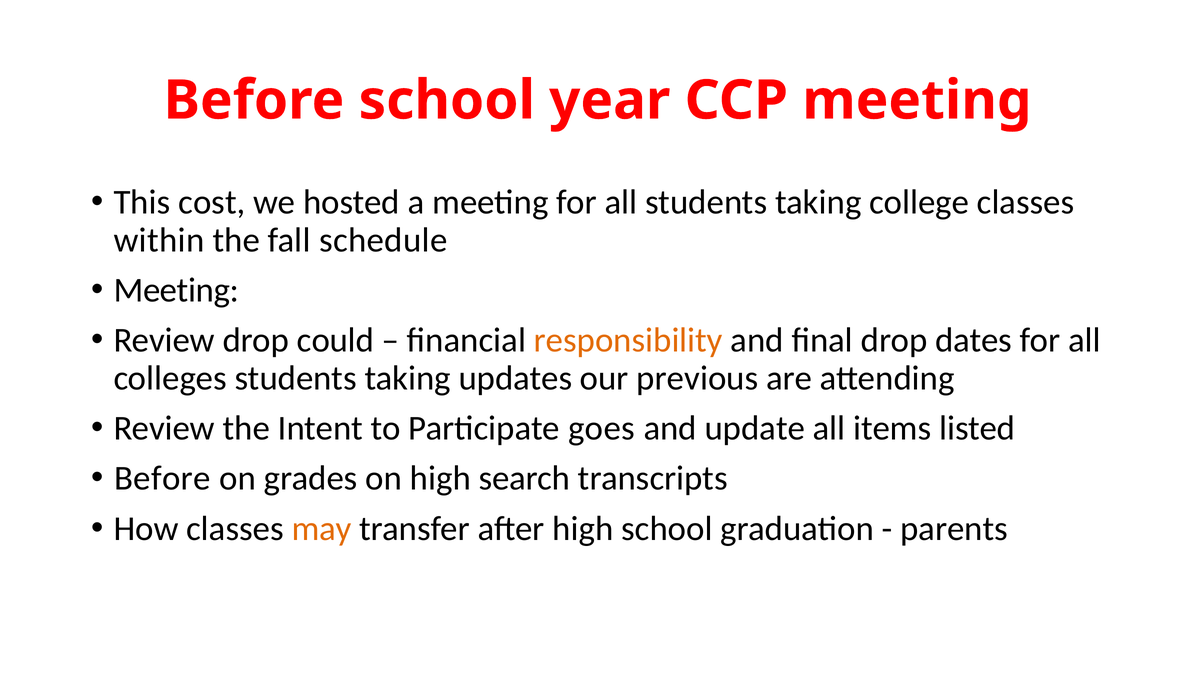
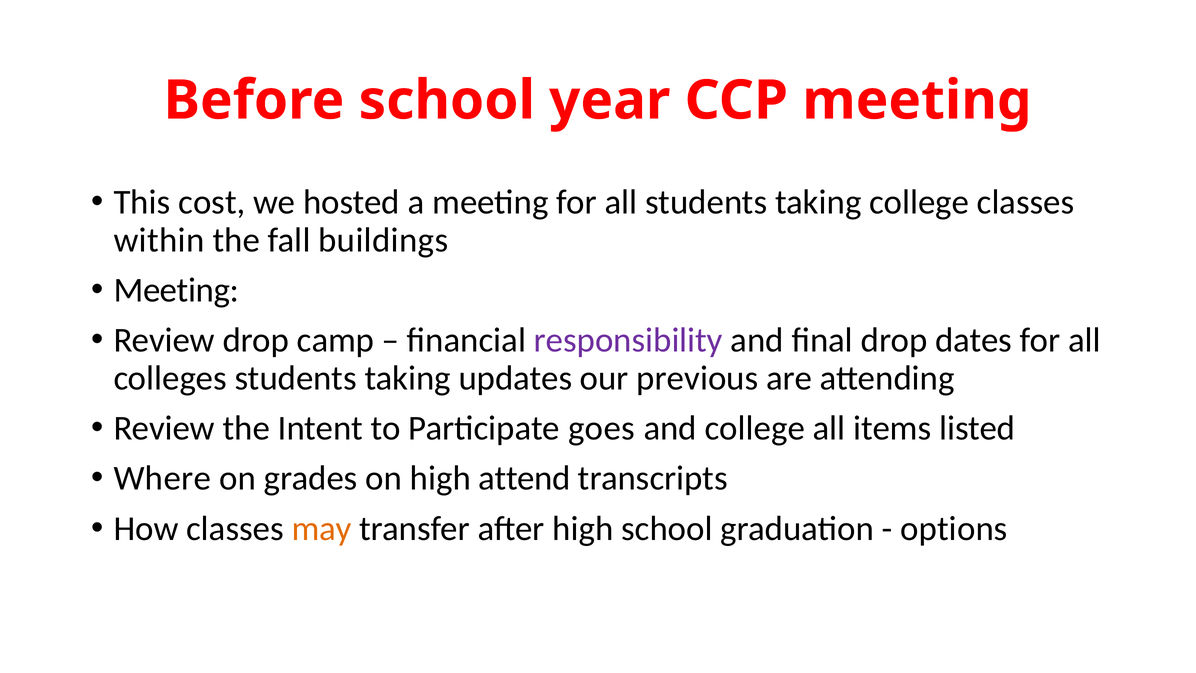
schedule: schedule -> buildings
could: could -> camp
responsibility colour: orange -> purple
and update: update -> college
Before at (162, 478): Before -> Where
search: search -> attend
parents: parents -> options
